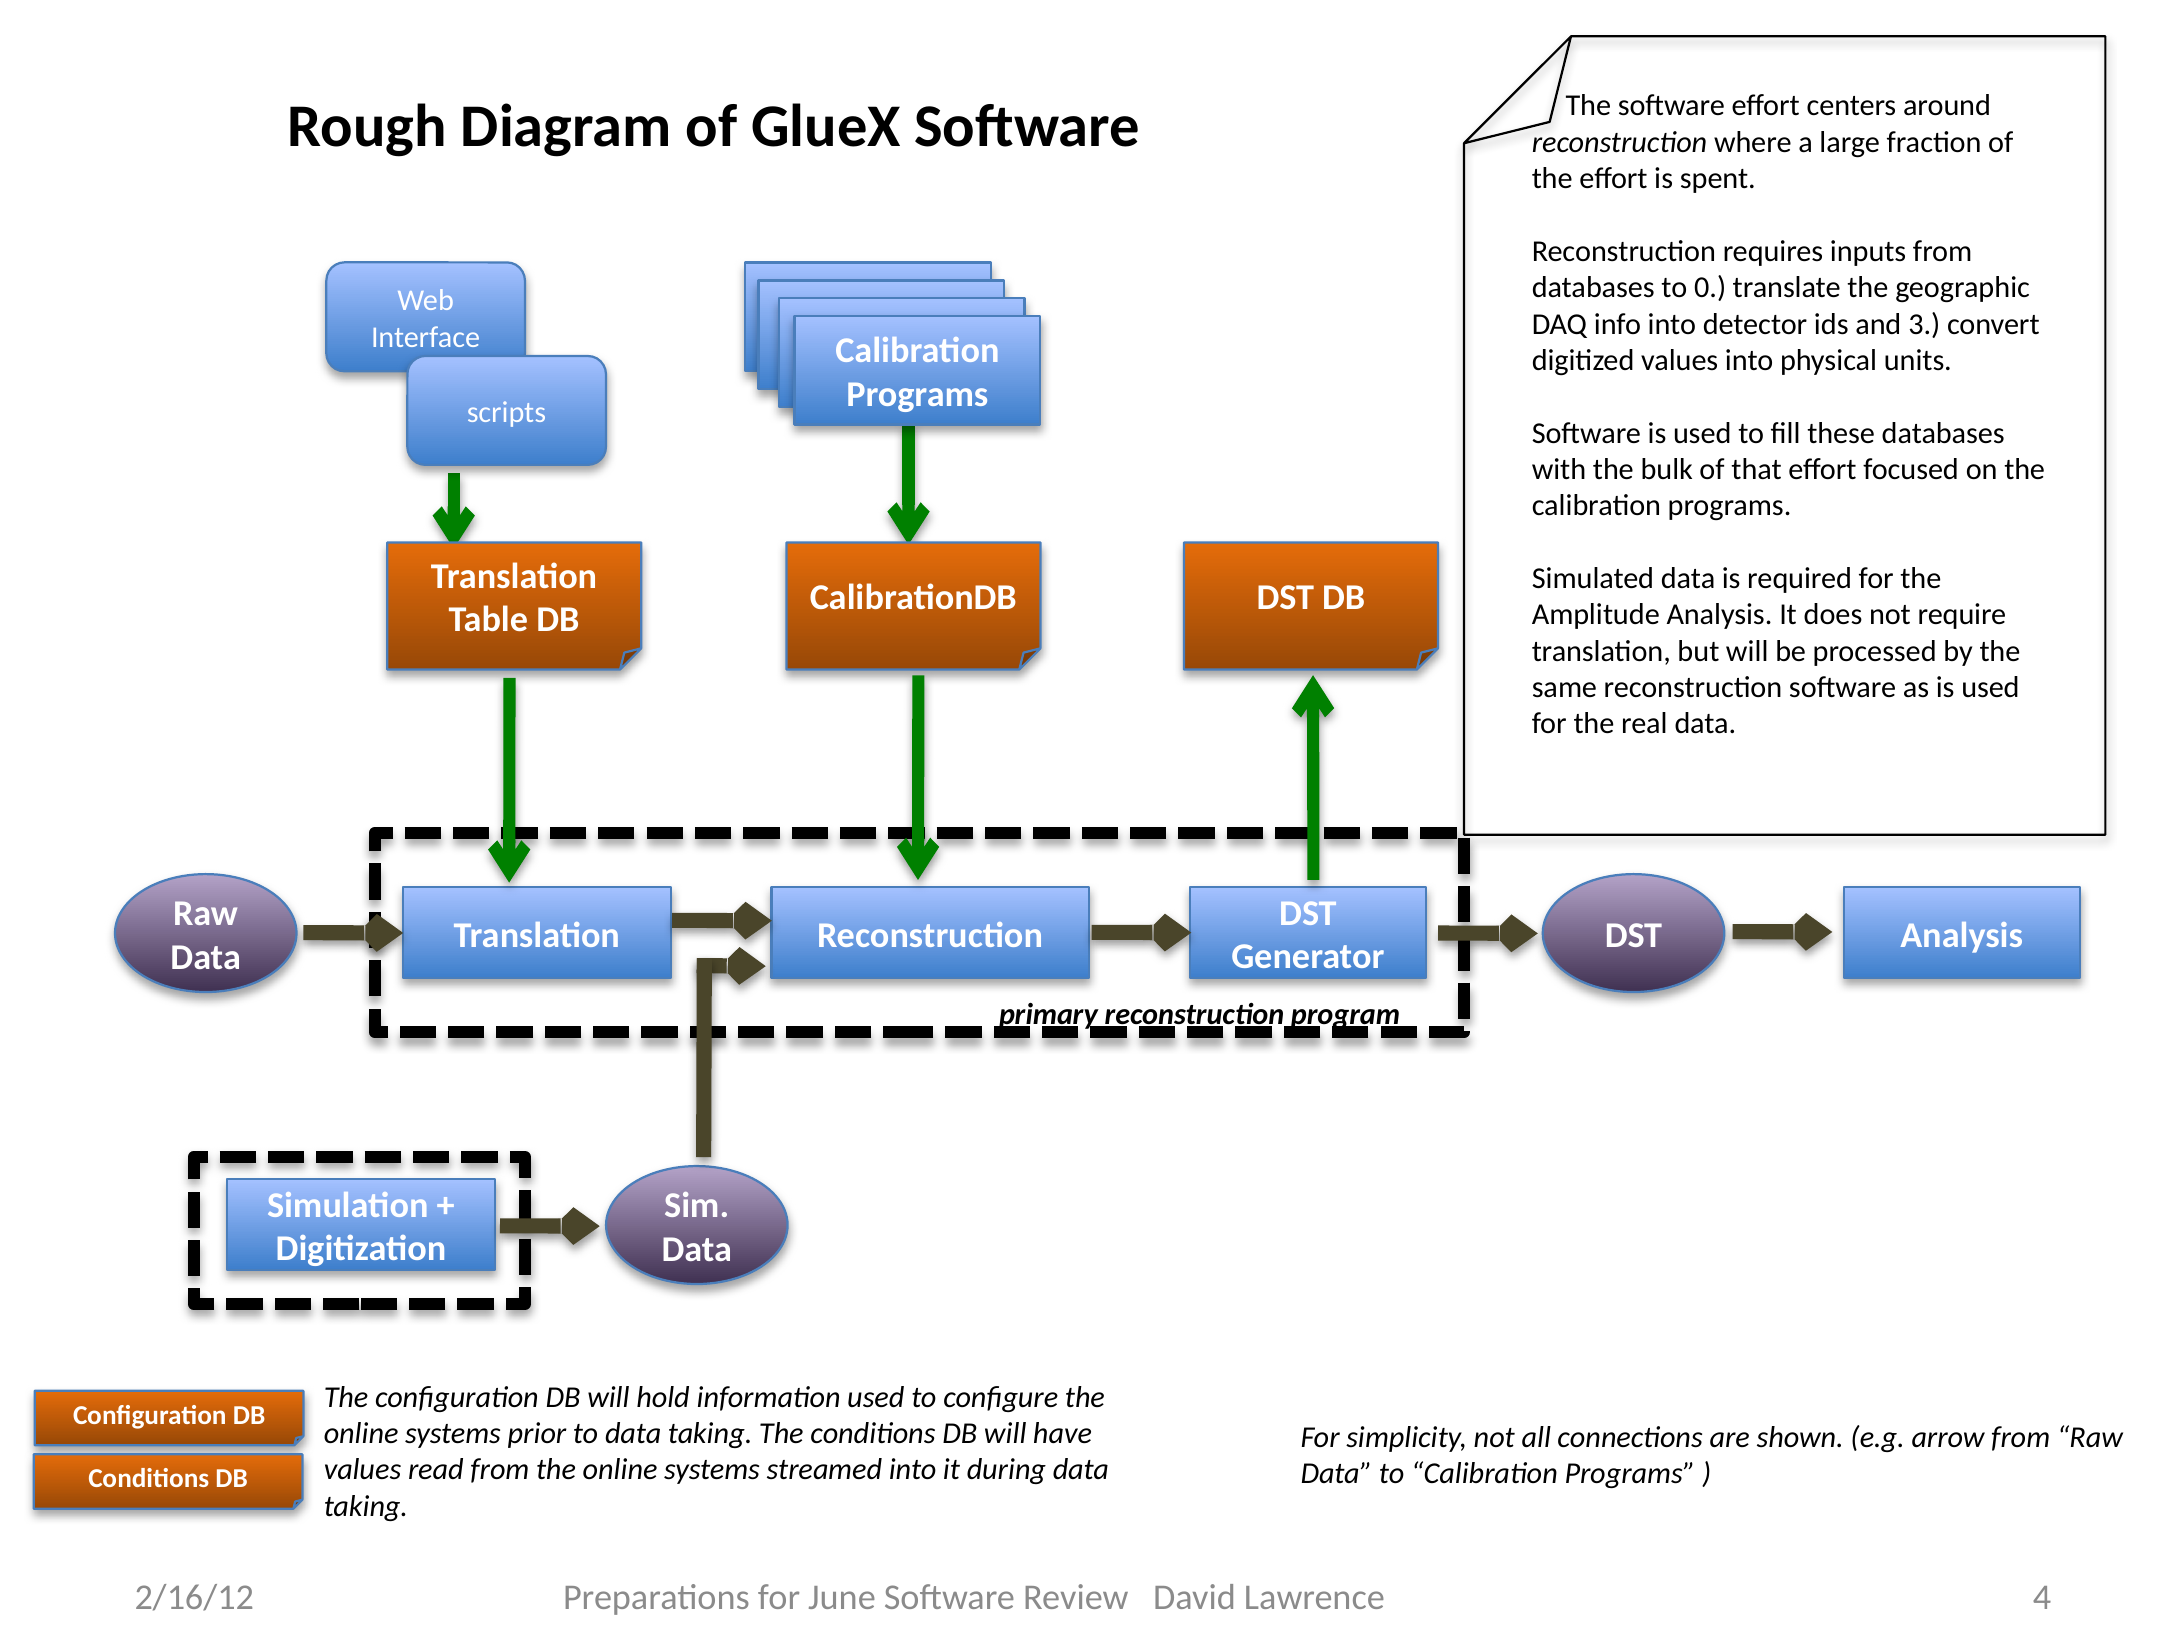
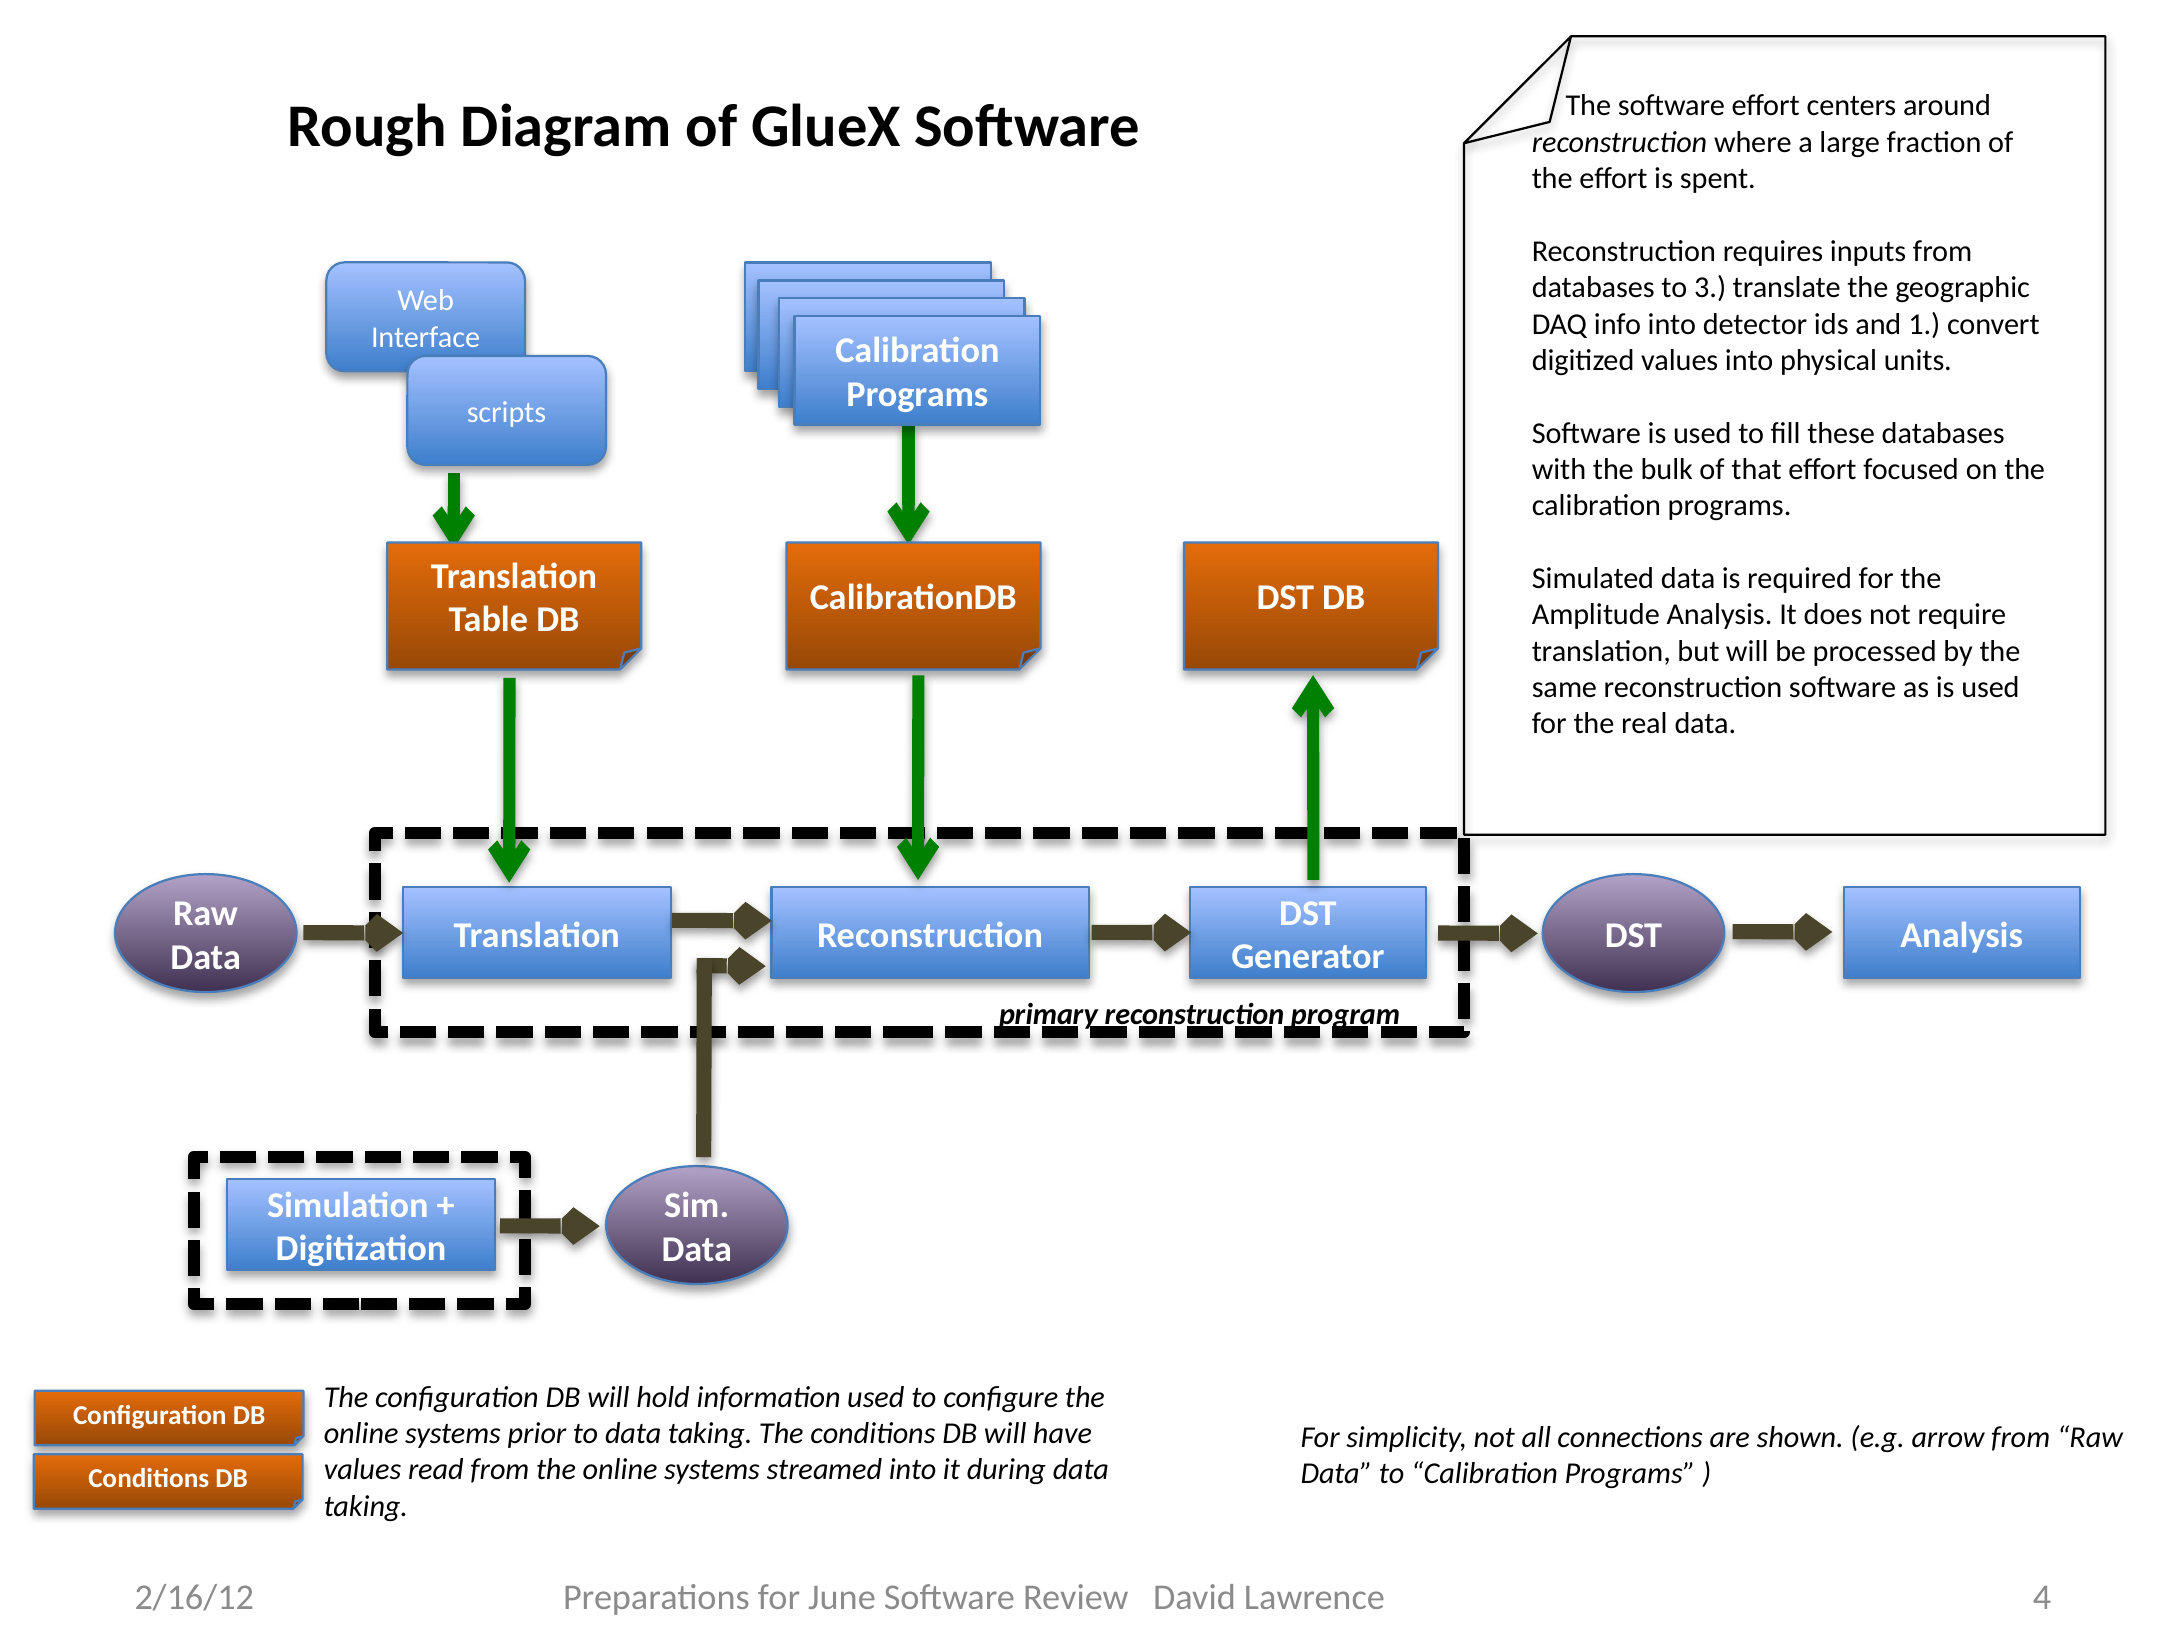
0: 0 -> 3
3: 3 -> 1
